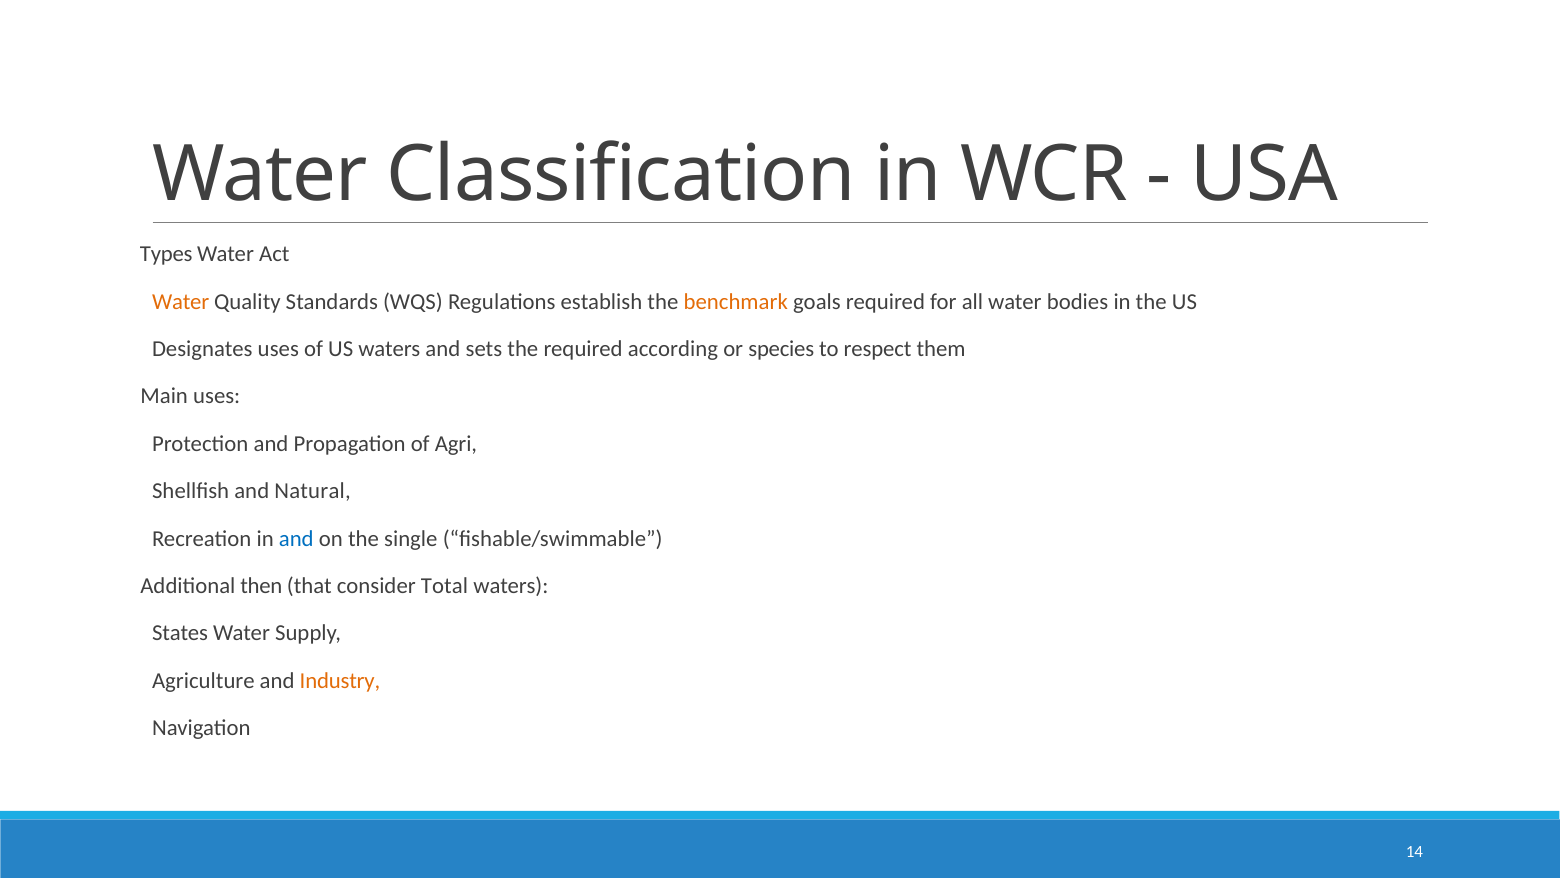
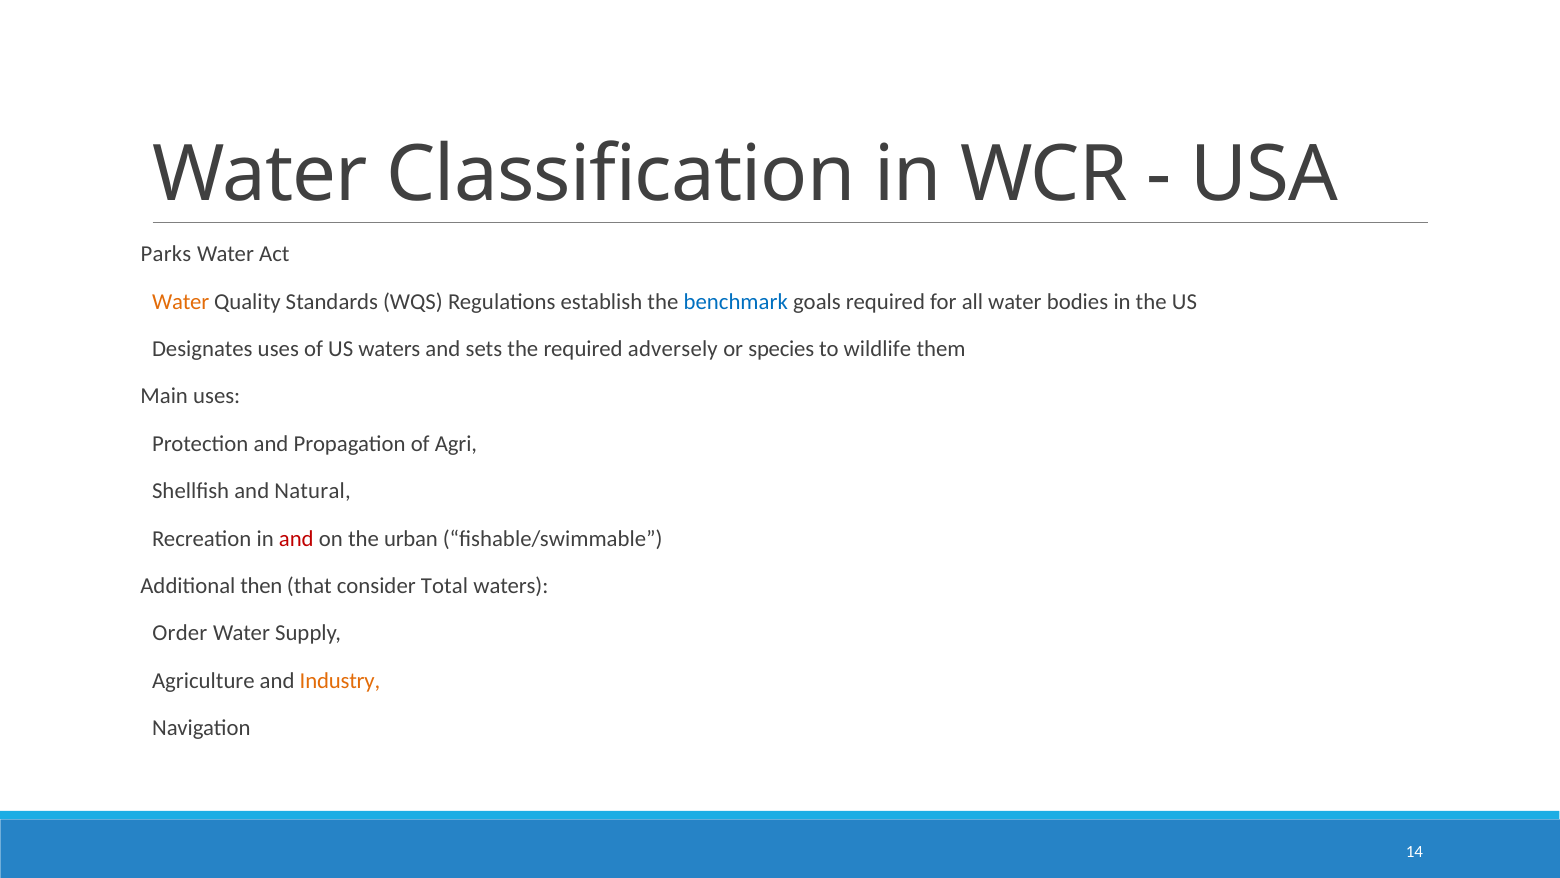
Types: Types -> Parks
benchmark colour: orange -> blue
according: according -> adversely
respect: respect -> wildlife
and at (296, 538) colour: blue -> red
single: single -> urban
States: States -> Order
